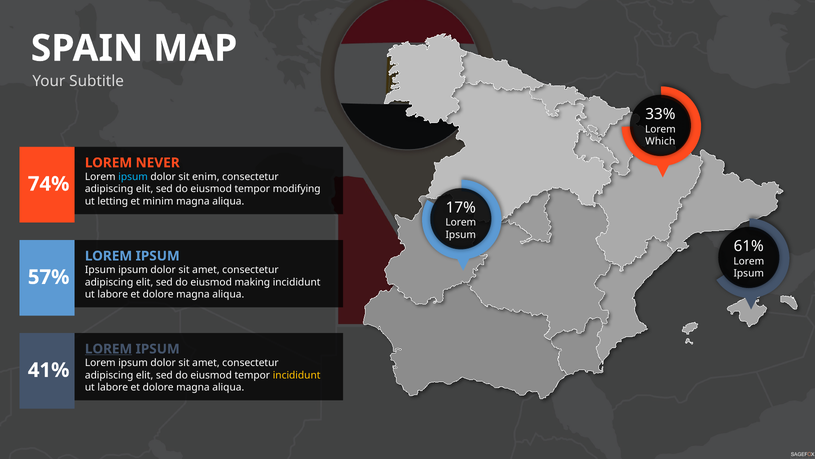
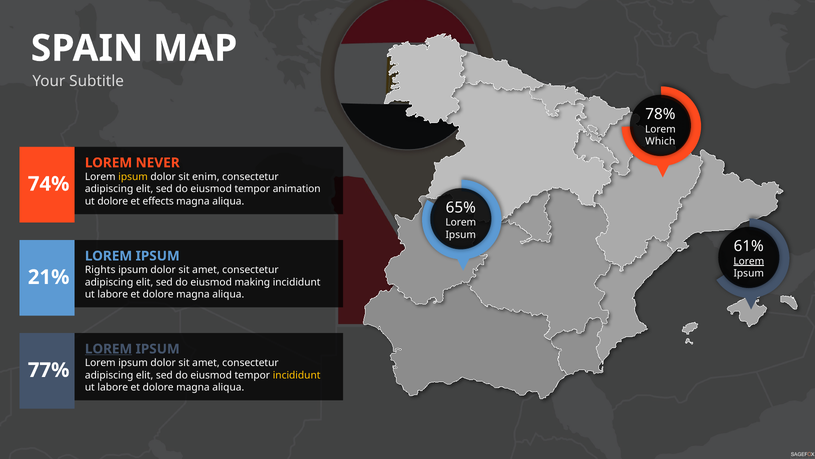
33%: 33% -> 78%
ipsum at (133, 177) colour: light blue -> yellow
modifying: modifying -> animation
ut letting: letting -> dolore
minim: minim -> effects
17%: 17% -> 65%
Lorem at (749, 261) underline: none -> present
Ipsum at (100, 270): Ipsum -> Rights
57%: 57% -> 21%
41%: 41% -> 77%
